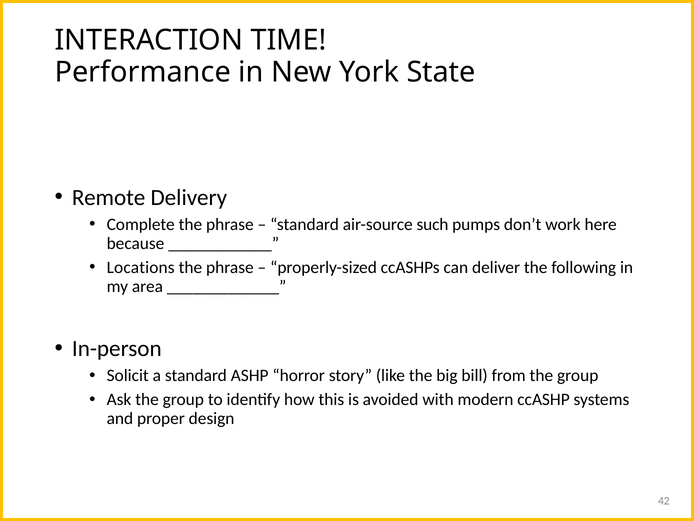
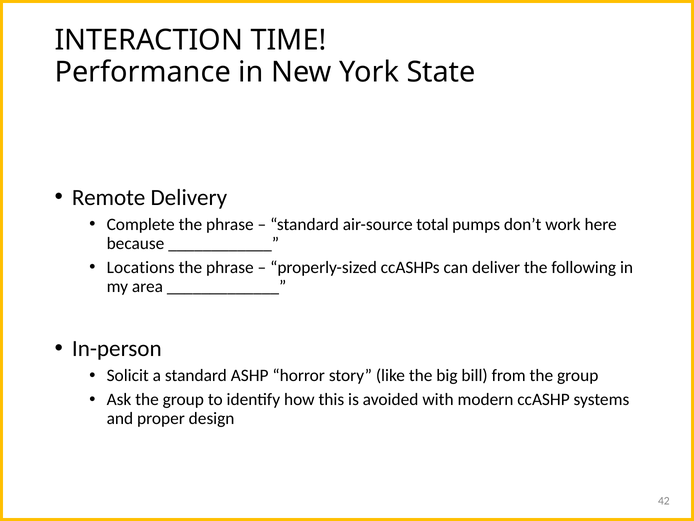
such: such -> total
